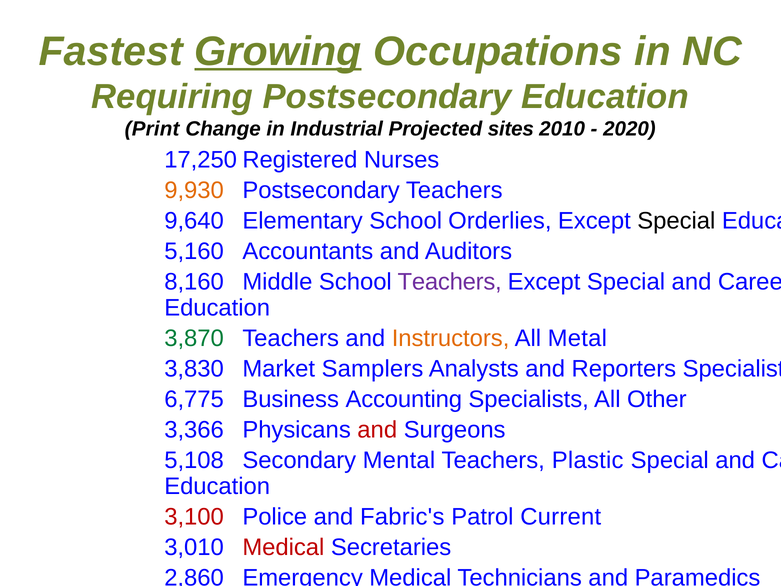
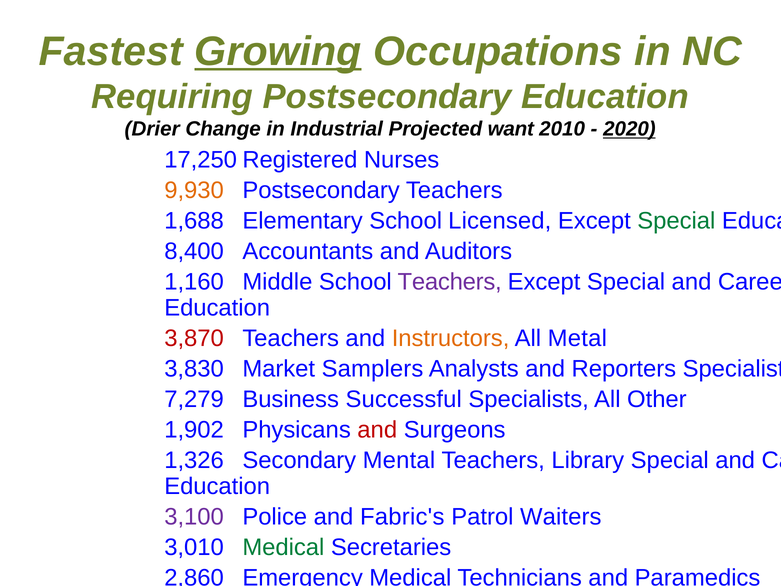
Print: Print -> Drier
sites: sites -> want
2020 underline: none -> present
9,640: 9,640 -> 1,688
Orderlies: Orderlies -> Licensed
Special at (676, 221) colour: black -> green
5,160: 5,160 -> 8,400
8,160: 8,160 -> 1,160
3,870 colour: green -> red
6,775: 6,775 -> 7,279
Accounting: Accounting -> Successful
3,366: 3,366 -> 1,902
5,108: 5,108 -> 1,326
Plastic: Plastic -> Library
3,100 colour: red -> purple
Current: Current -> Waiters
Medical at (283, 547) colour: red -> green
